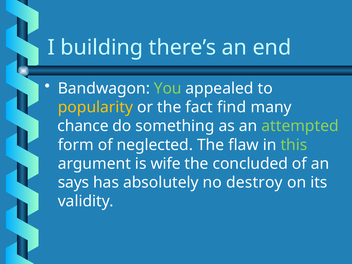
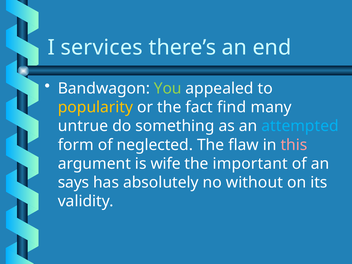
building: building -> services
chance: chance -> untrue
attempted colour: light green -> light blue
this colour: light green -> pink
concluded: concluded -> important
destroy: destroy -> without
